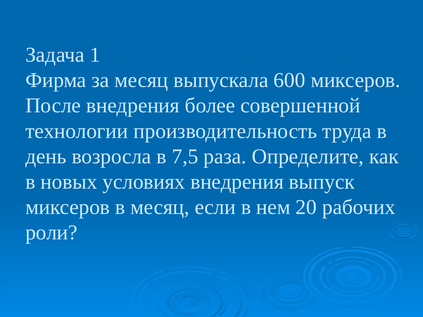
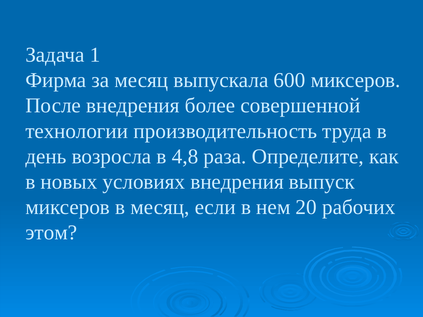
7,5: 7,5 -> 4,8
роли: роли -> этом
